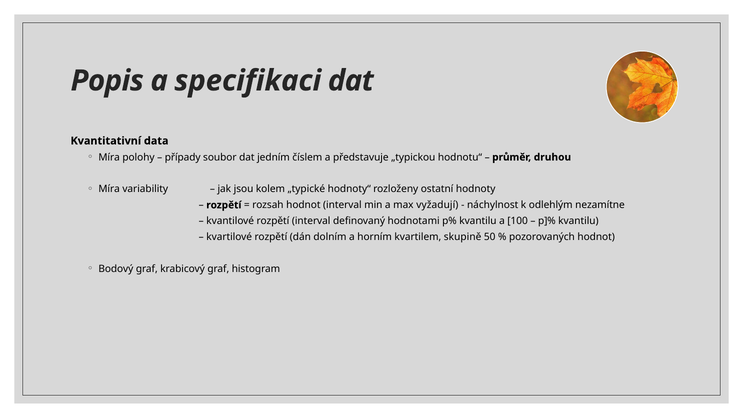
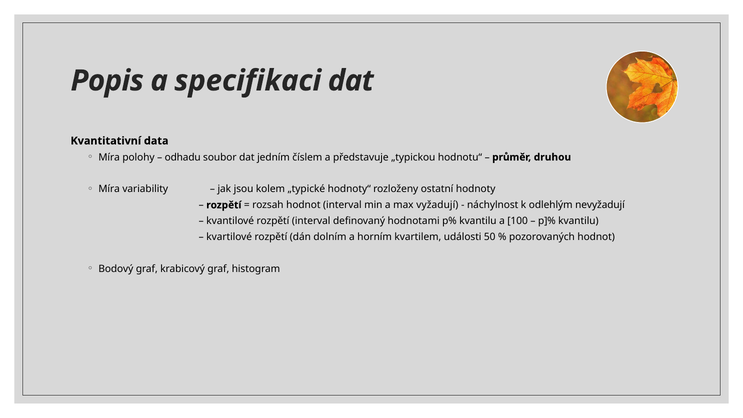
případy: případy -> odhadu
nezamítne: nezamítne -> nevyžadují
skupině: skupině -> události
